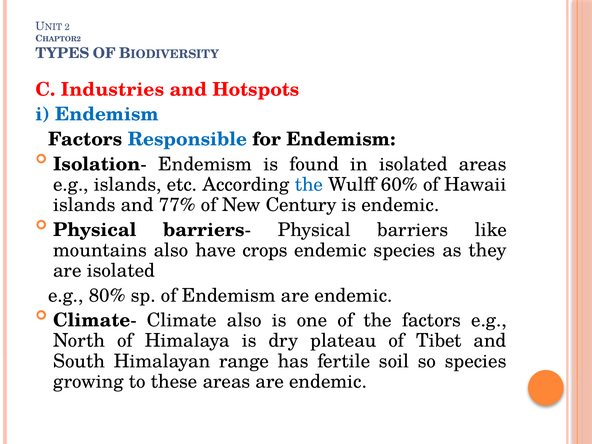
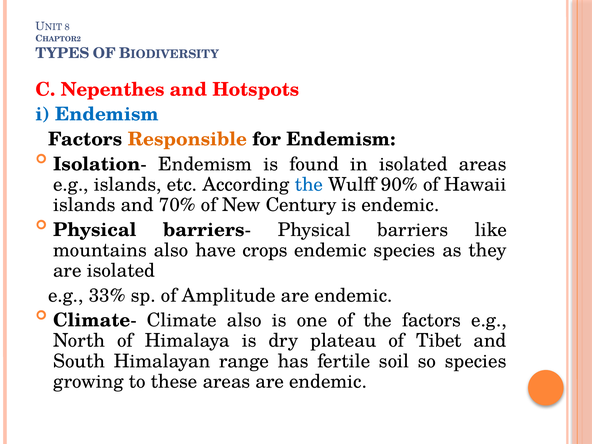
2: 2 -> 8
Industries: Industries -> Nepenthes
Responsible colour: blue -> orange
60%: 60% -> 90%
77%: 77% -> 70%
80%: 80% -> 33%
of Endemism: Endemism -> Amplitude
